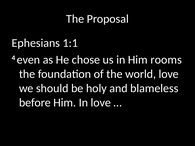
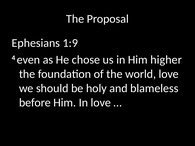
1:1: 1:1 -> 1:9
rooms: rooms -> higher
